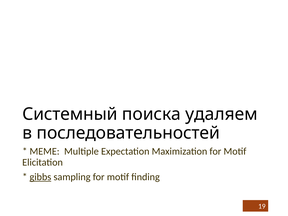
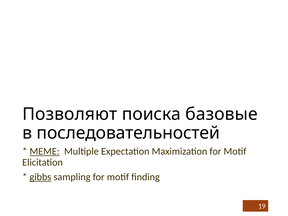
Системный: Системный -> Позволяют
удаляем: удаляем -> базовые
MEME underline: none -> present
